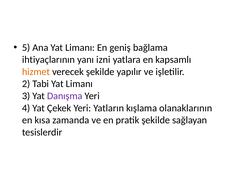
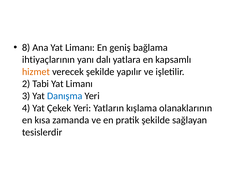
5: 5 -> 8
izni: izni -> dalı
Danışma colour: purple -> blue
